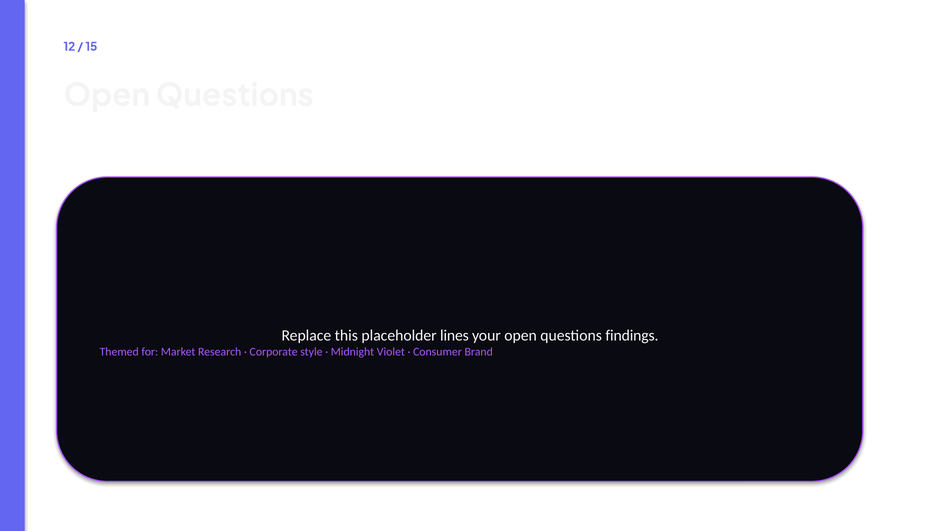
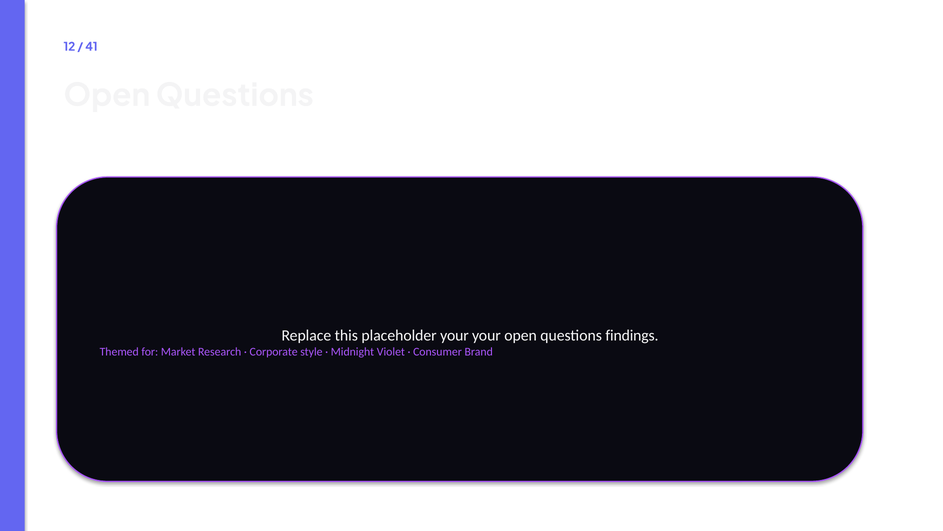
15: 15 -> 41
placeholder lines: lines -> your
